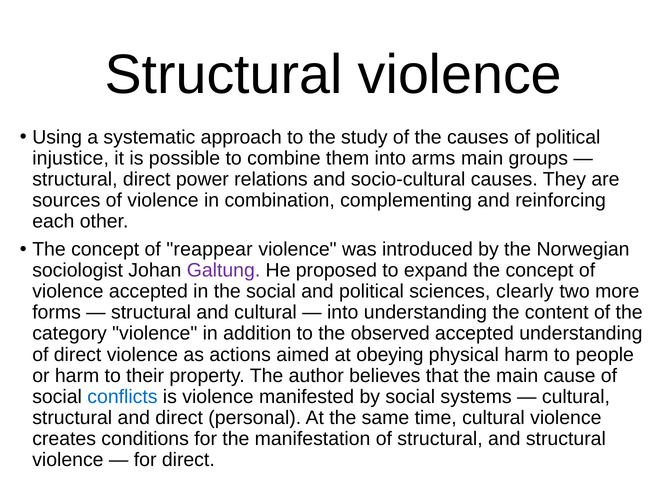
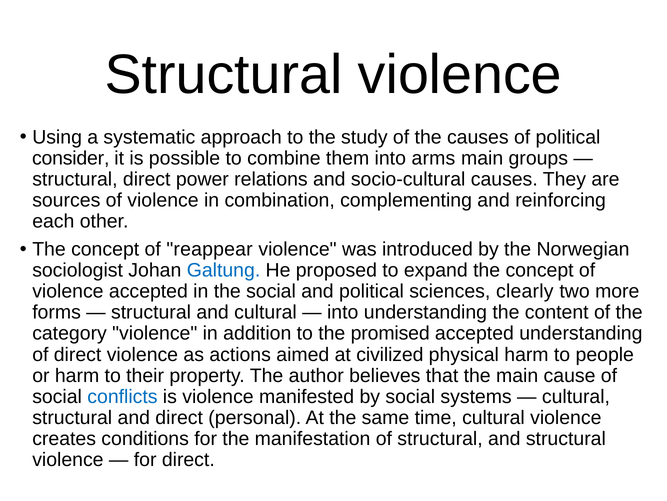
injustice: injustice -> consider
Galtung colour: purple -> blue
observed: observed -> promised
obeying: obeying -> civilized
